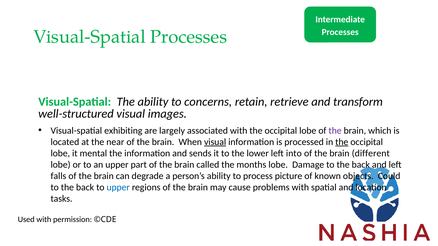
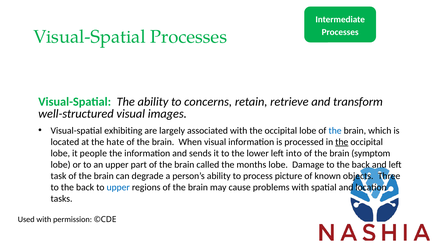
the at (335, 131) colour: purple -> blue
near: near -> hate
visual at (215, 142) underline: present -> none
mental: mental -> people
different: different -> symptom
falls: falls -> task
Could: Could -> Three
